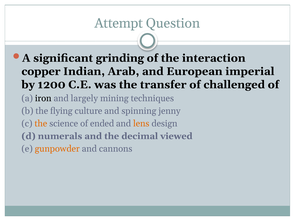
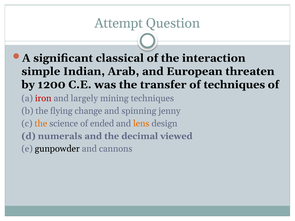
grinding: grinding -> classical
copper: copper -> simple
imperial: imperial -> threaten
of challenged: challenged -> techniques
iron colour: black -> red
culture: culture -> change
gunpowder colour: orange -> black
